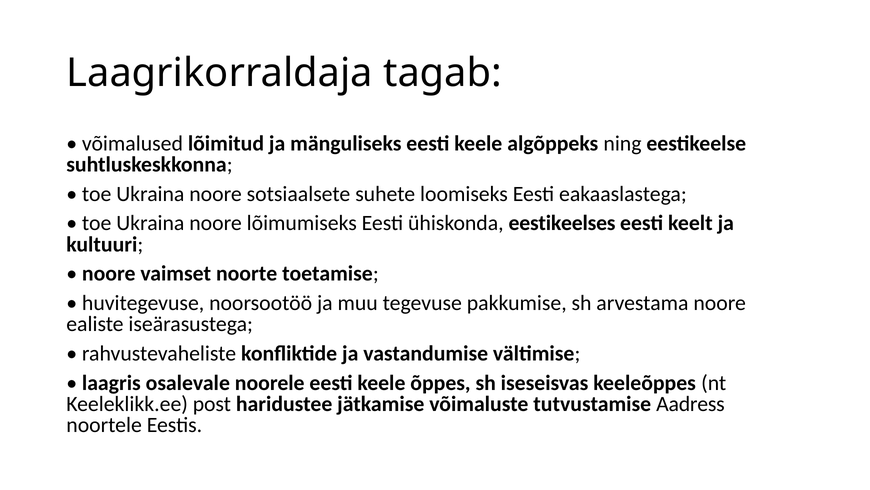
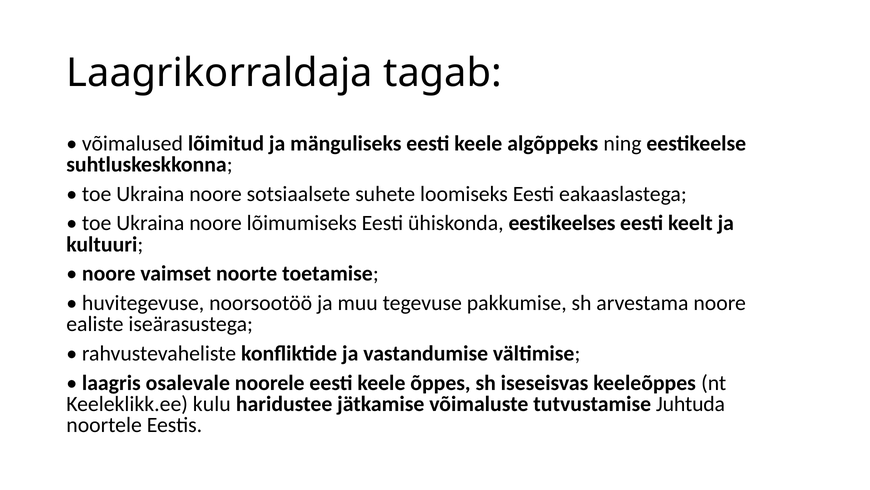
post: post -> kulu
Aadress: Aadress -> Juhtuda
